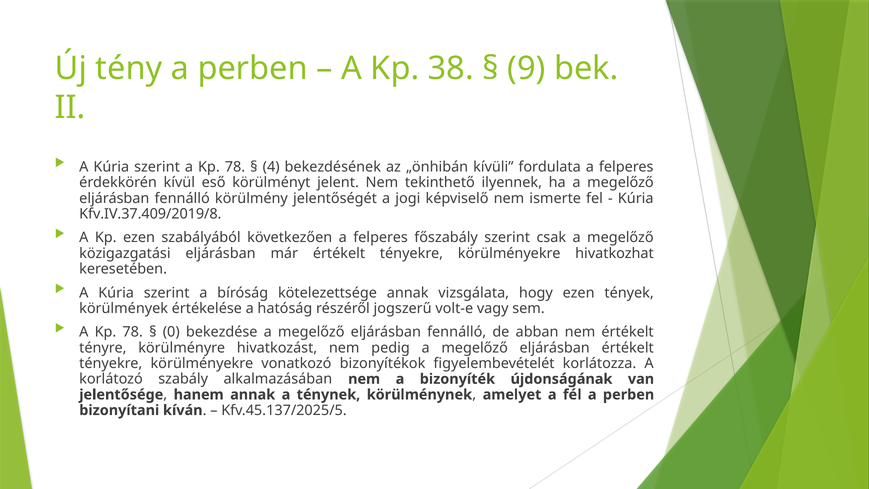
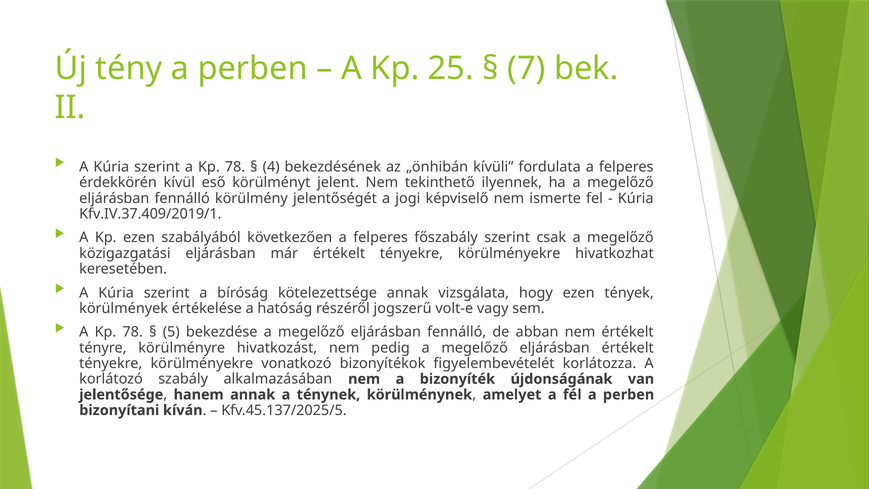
38: 38 -> 25
9: 9 -> 7
Kfv.IV.37.409/2019/8: Kfv.IV.37.409/2019/8 -> Kfv.IV.37.409/2019/1
0: 0 -> 5
